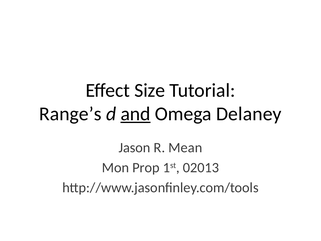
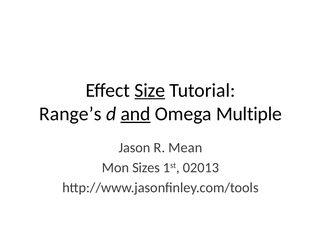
Size underline: none -> present
Delaney: Delaney -> Multiple
Prop: Prop -> Sizes
